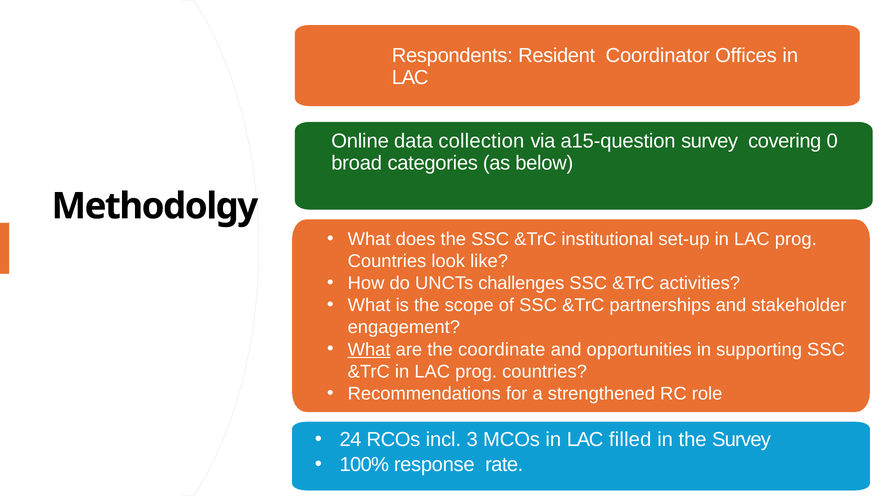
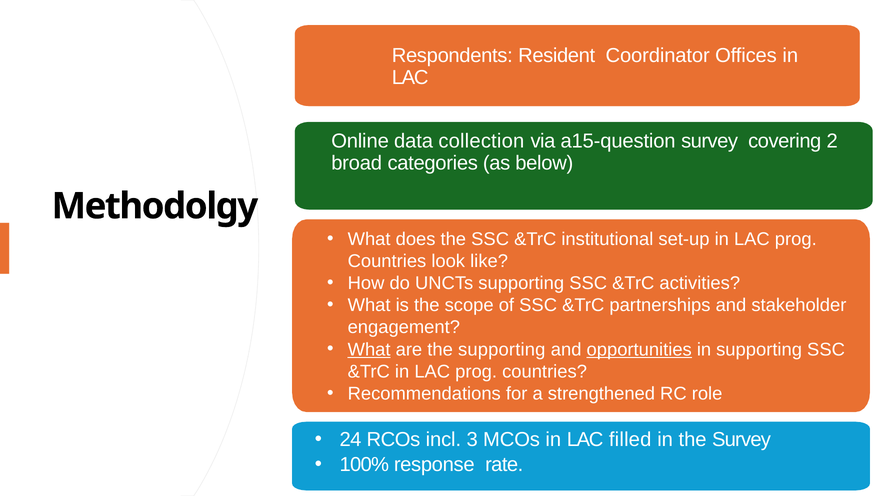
0: 0 -> 2
UNCTs challenges: challenges -> supporting
the coordinate: coordinate -> supporting
opportunities underline: none -> present
